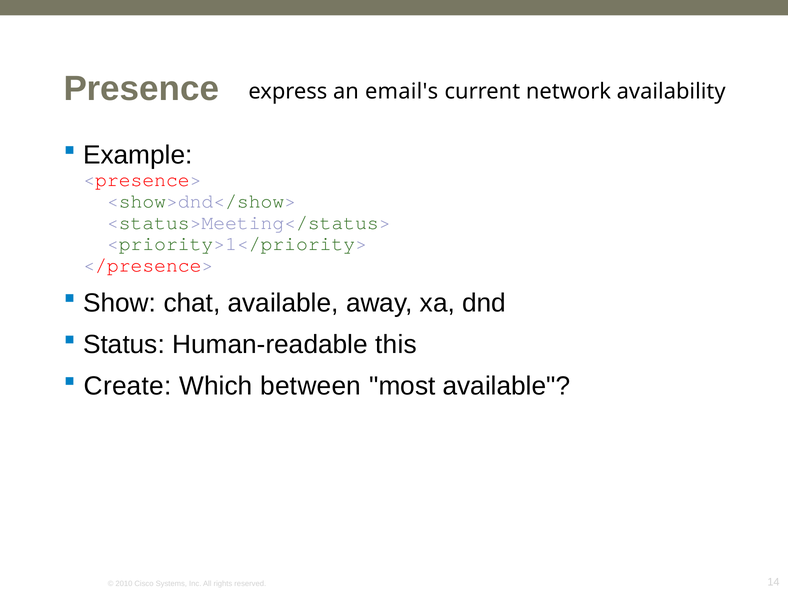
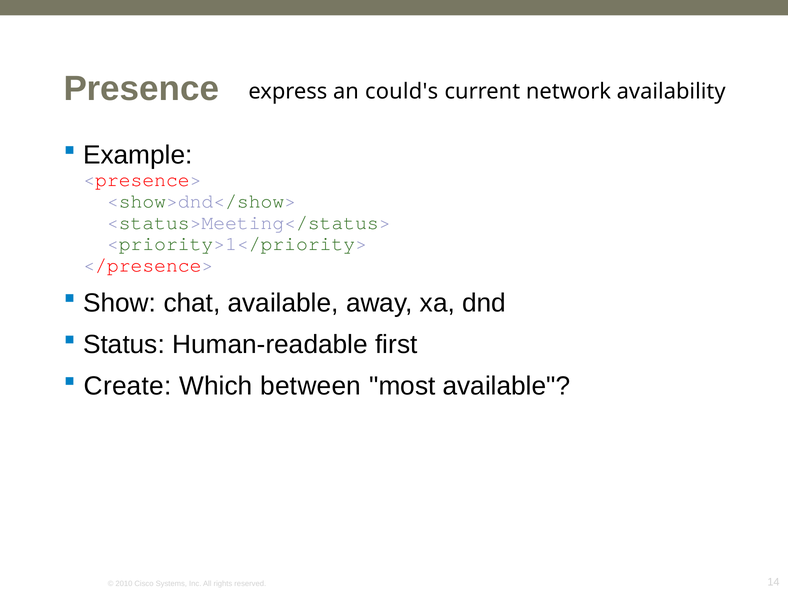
email's: email's -> could's
this: this -> first
